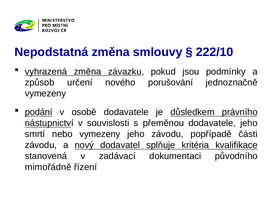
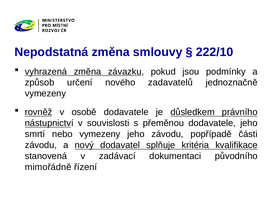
porušování: porušování -> zadavatelů
podání: podání -> rovněž
